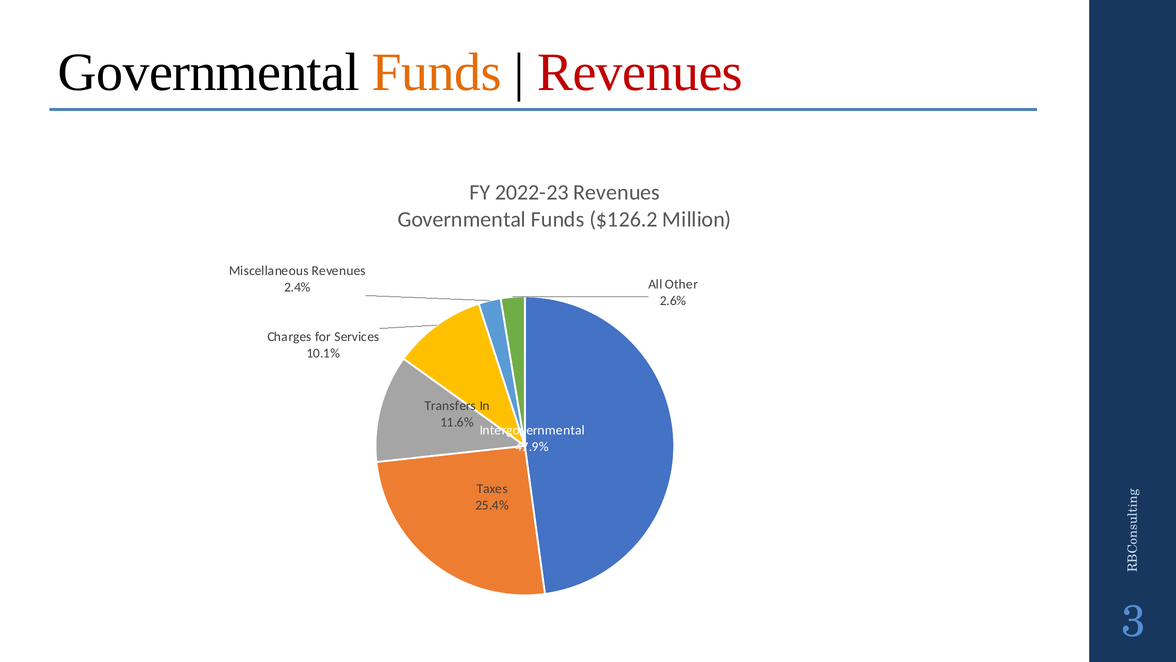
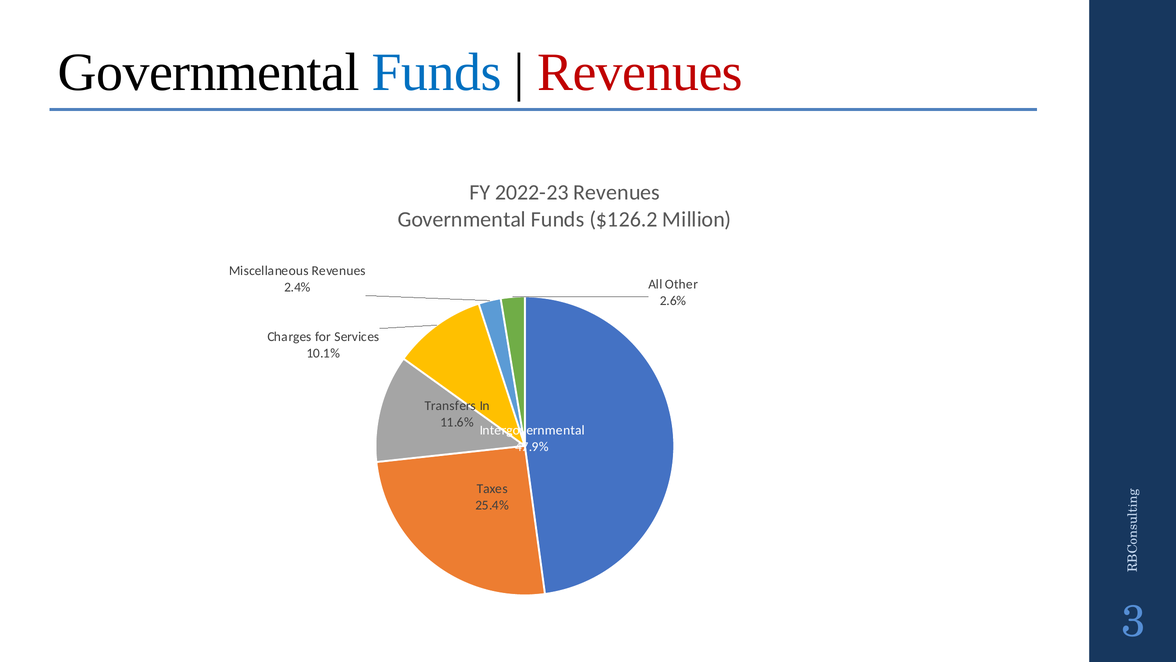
Funds at (437, 72) colour: orange -> blue
